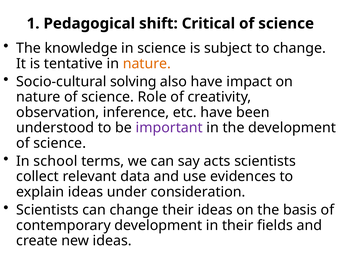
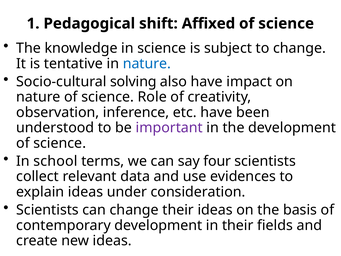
Critical: Critical -> Affixed
nature at (147, 64) colour: orange -> blue
acts: acts -> four
